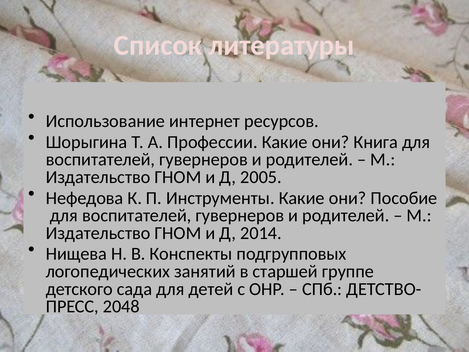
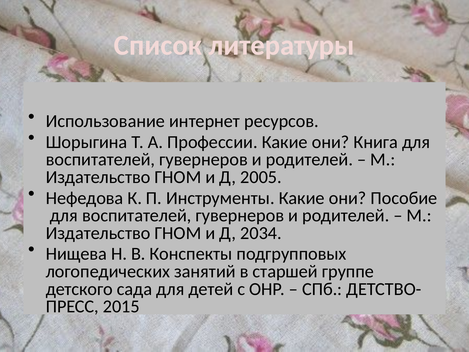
2014: 2014 -> 2034
2048: 2048 -> 2015
